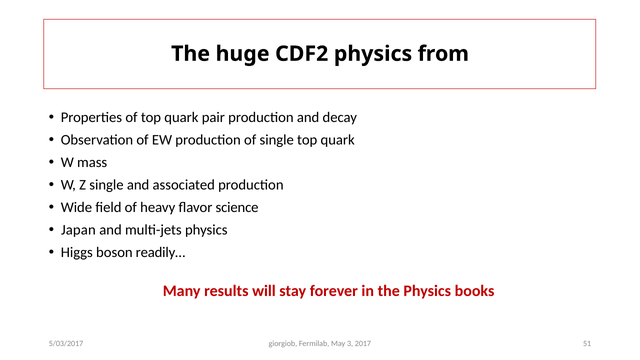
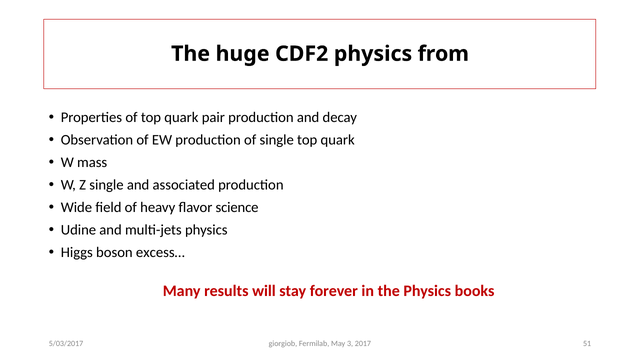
Japan: Japan -> Udine
readily…: readily… -> excess…
